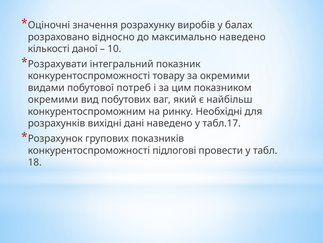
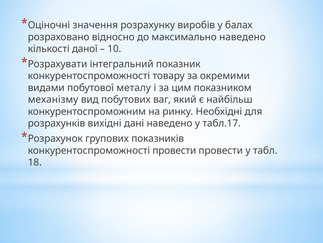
потреб: потреб -> металу
окремими at (53, 99): окремими -> механізму
конкурентоспроможності підлогові: підлогові -> провести
